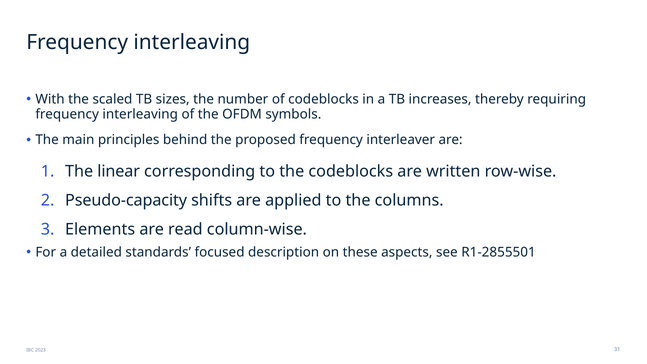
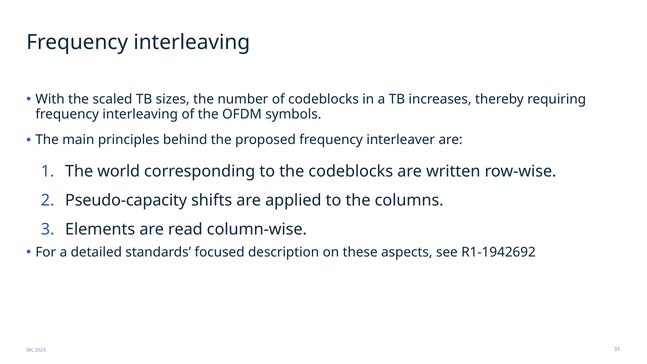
linear: linear -> world
R1-2855501: R1-2855501 -> R1-1942692
